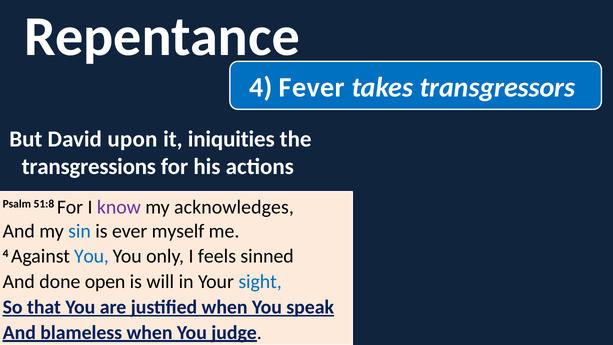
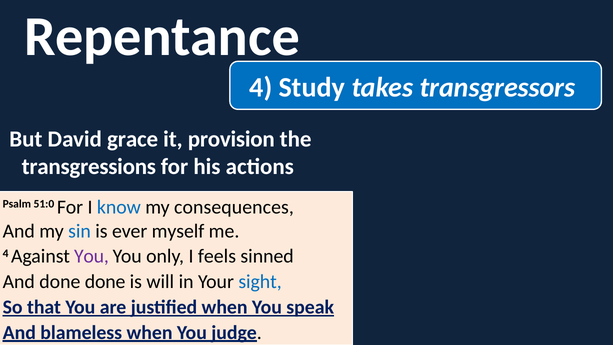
Fever: Fever -> Study
upon: upon -> grace
iniquities: iniquities -> provision
51:8: 51:8 -> 51:0
know colour: purple -> blue
acknowledges: acknowledges -> consequences
You at (91, 256) colour: blue -> purple
done open: open -> done
